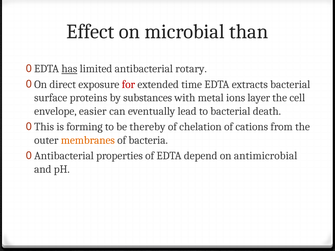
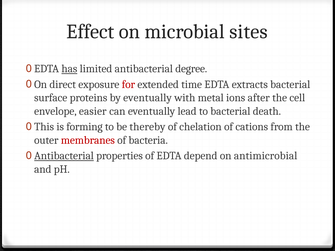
than: than -> sites
rotary: rotary -> degree
by substances: substances -> eventually
layer: layer -> after
membranes colour: orange -> red
Antibacterial at (64, 156) underline: none -> present
